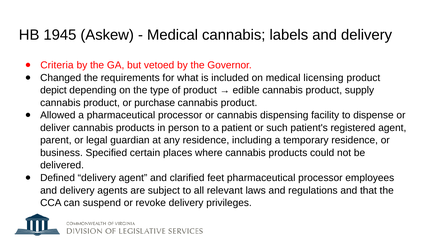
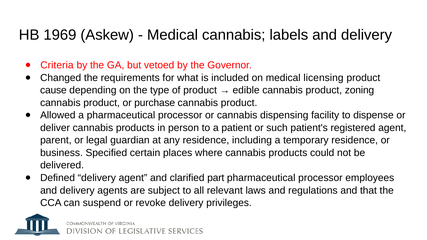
1945: 1945 -> 1969
depict: depict -> cause
supply: supply -> zoning
feet: feet -> part
